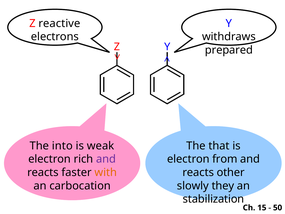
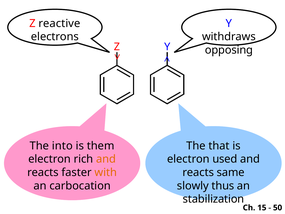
prepared: prepared -> opposing
weak: weak -> them
and at (106, 159) colour: purple -> orange
from: from -> used
other: other -> same
they: they -> thus
